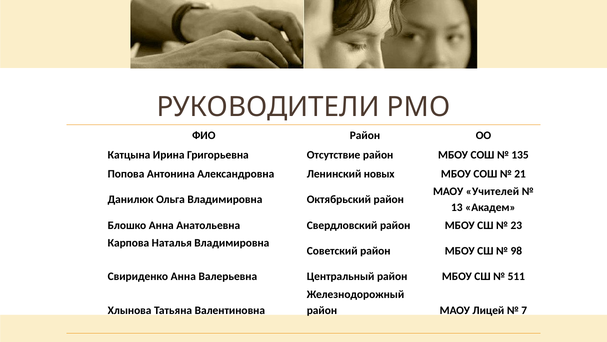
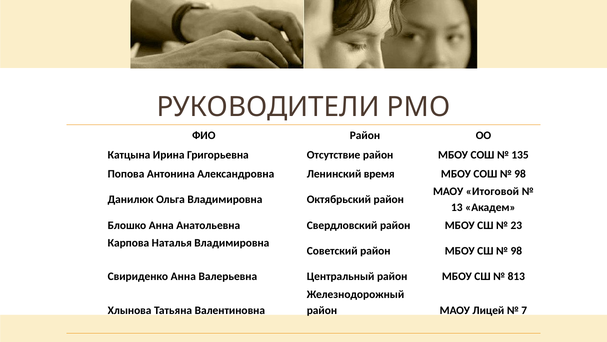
новых: новых -> время
21 at (520, 174): 21 -> 98
Учителей: Учителей -> Итоговой
511: 511 -> 813
